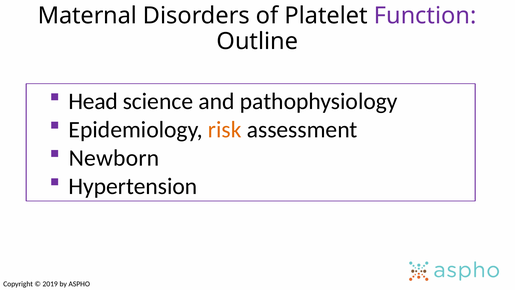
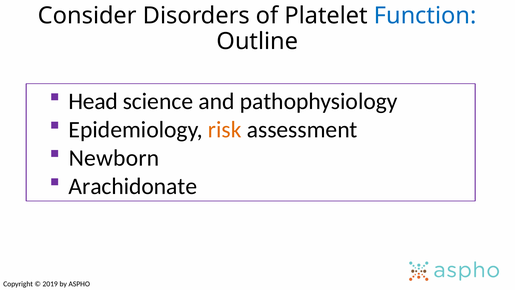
Maternal: Maternal -> Consider
Function colour: purple -> blue
Hypertension: Hypertension -> Arachidonate
